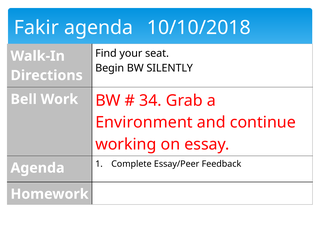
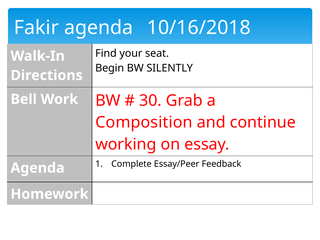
10/10/2018: 10/10/2018 -> 10/16/2018
34: 34 -> 30
Environment: Environment -> Composition
